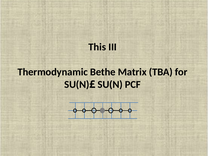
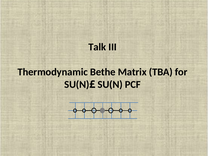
This: This -> Talk
